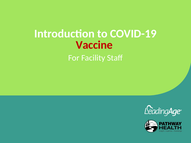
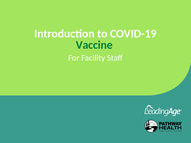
Vaccine colour: red -> green
